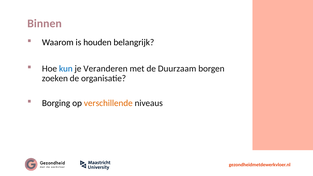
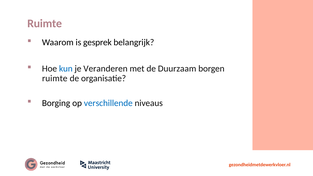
Binnen at (45, 24): Binnen -> Ruimte
houden: houden -> gesprek
zoeken at (55, 78): zoeken -> ruimte
verschillende colour: orange -> blue
